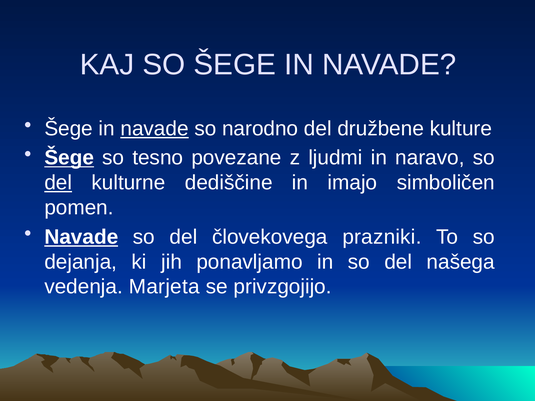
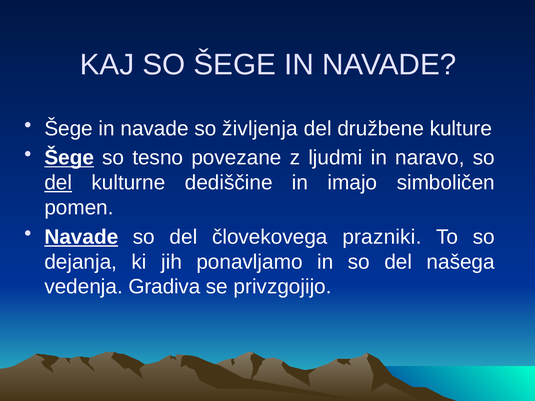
navade at (155, 129) underline: present -> none
narodno: narodno -> življenja
Marjeta: Marjeta -> Gradiva
